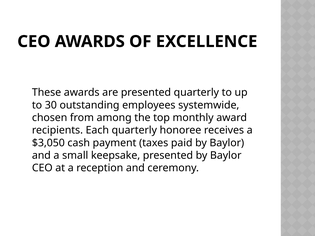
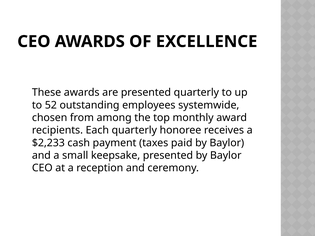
30: 30 -> 52
$3,050: $3,050 -> $2,233
